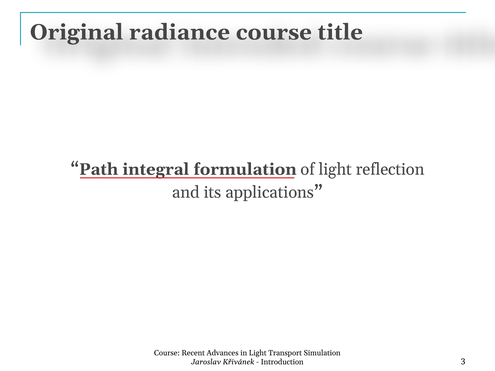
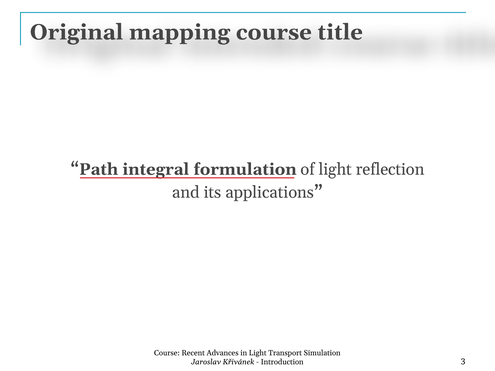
radiance: radiance -> mapping
